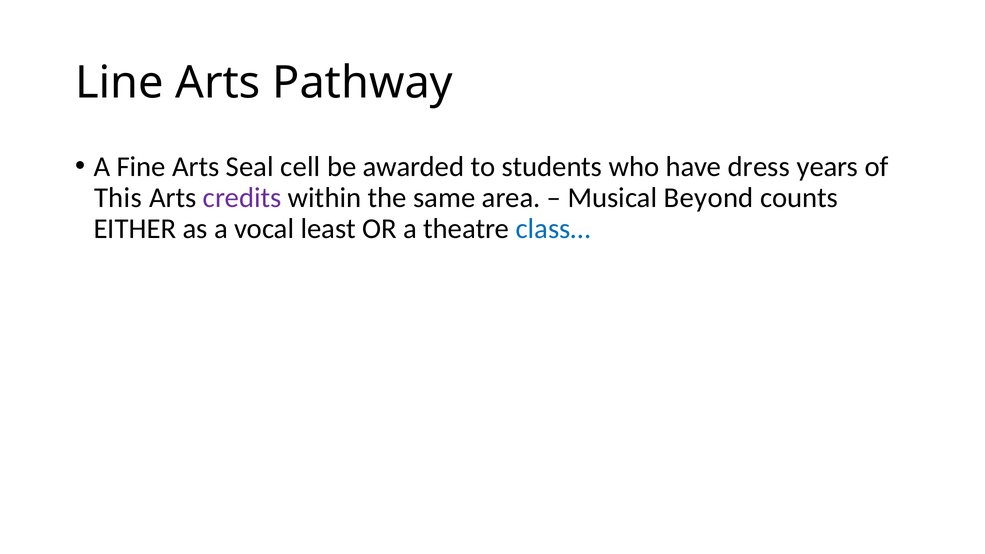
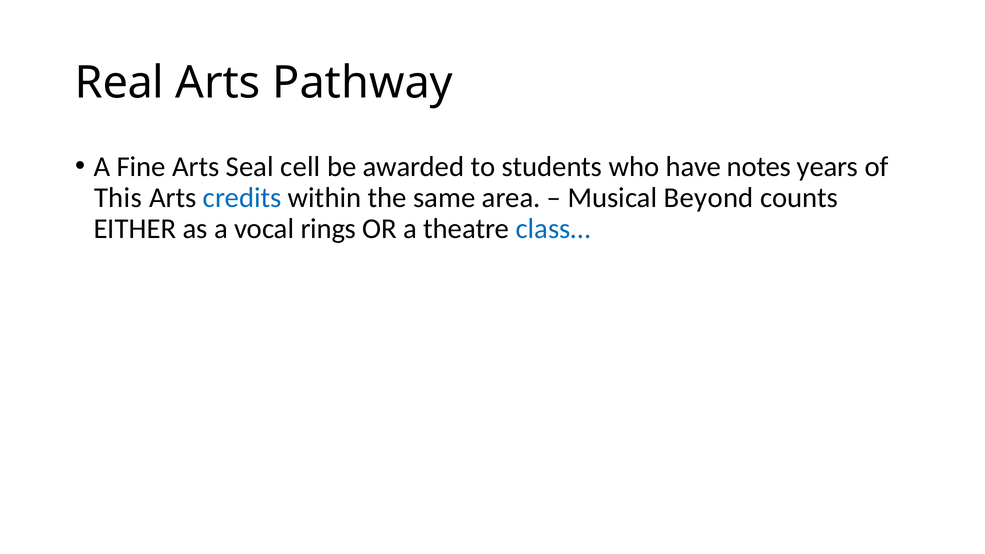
Line: Line -> Real
dress: dress -> notes
credits colour: purple -> blue
least: least -> rings
